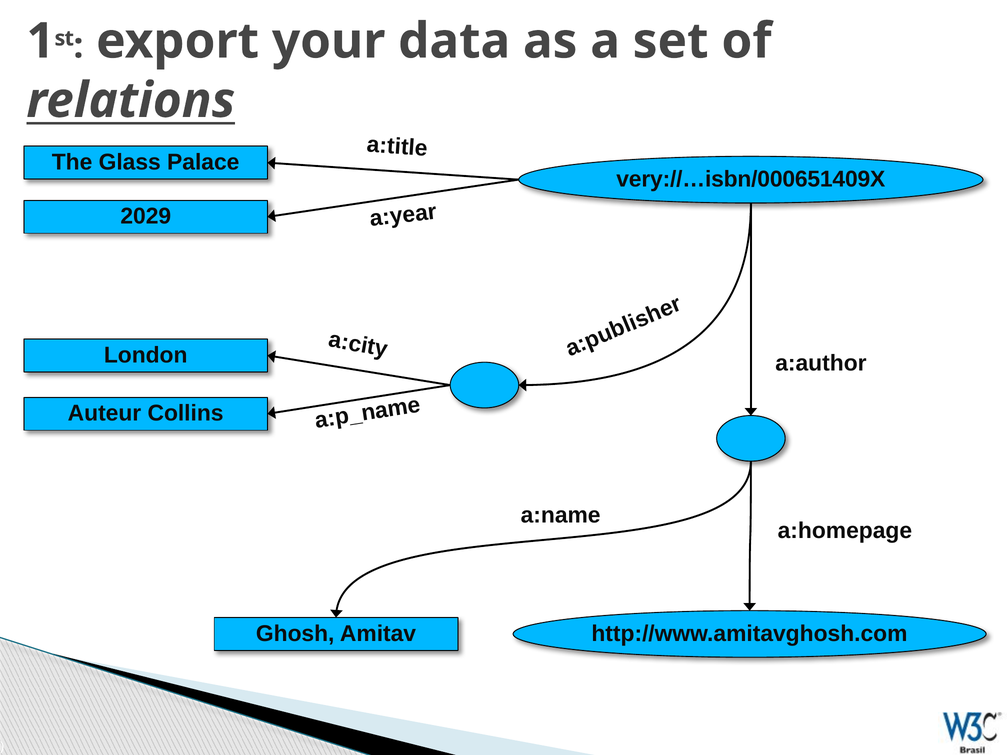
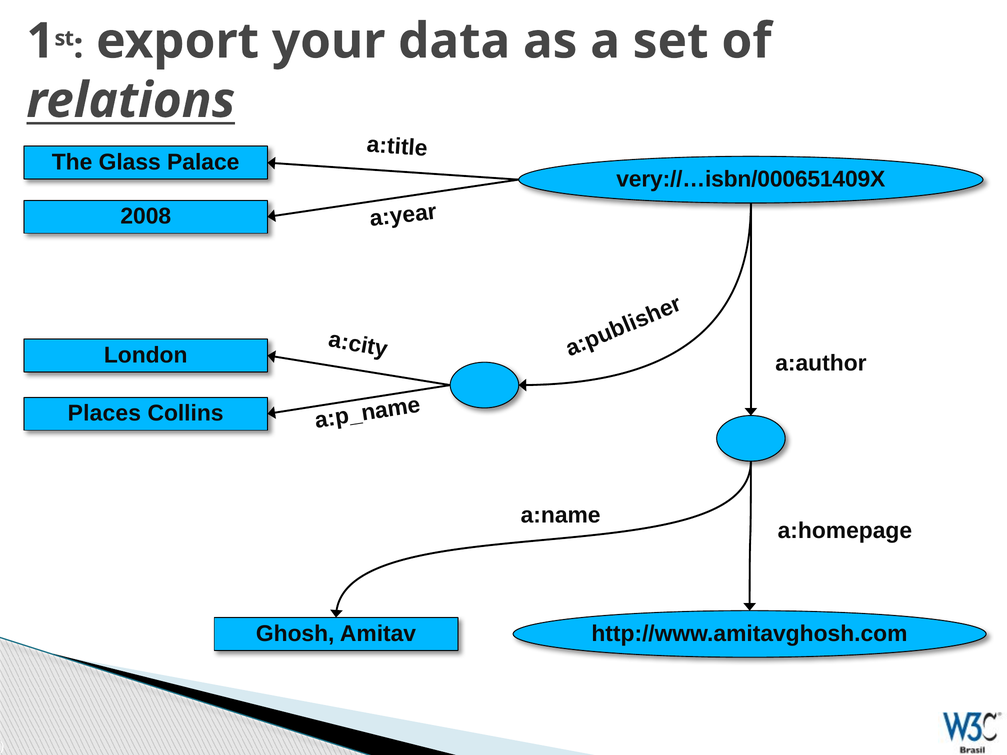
2029: 2029 -> 2008
Auteur: Auteur -> Places
